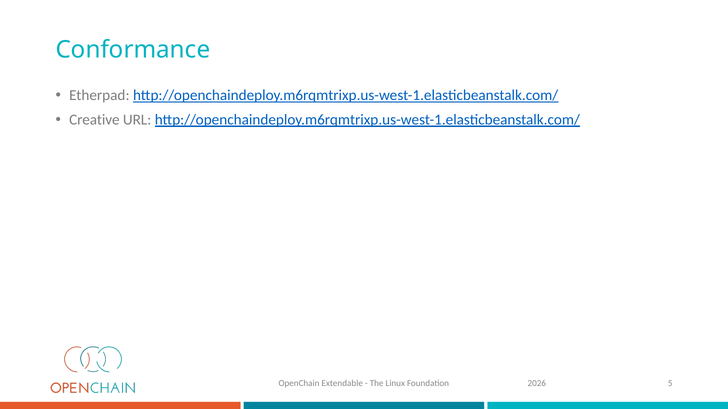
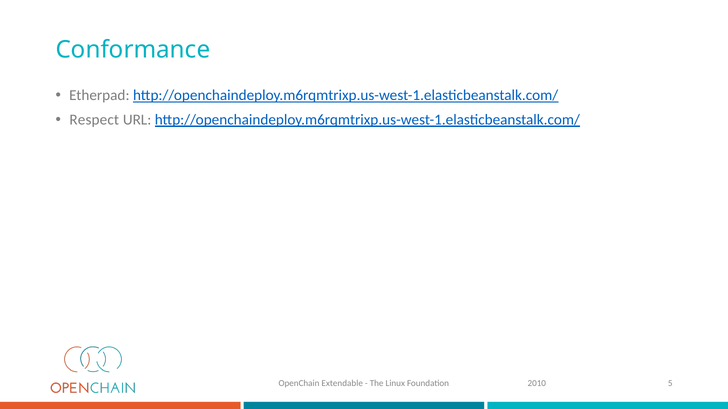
Creative: Creative -> Respect
2026: 2026 -> 2010
